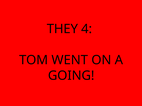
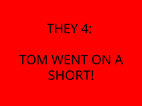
GOING: GOING -> SHORT
